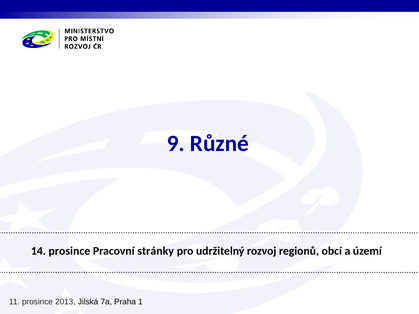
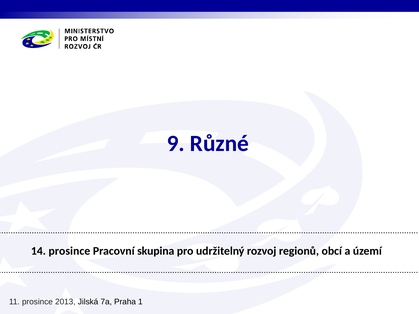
stránky: stránky -> skupina
